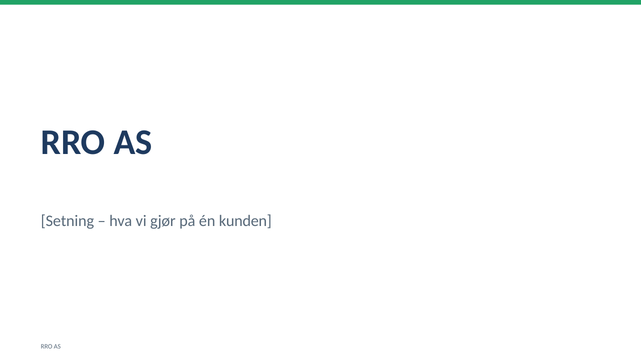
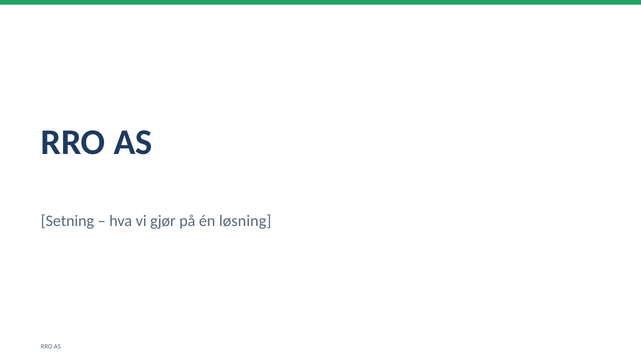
kunden: kunden -> løsning
